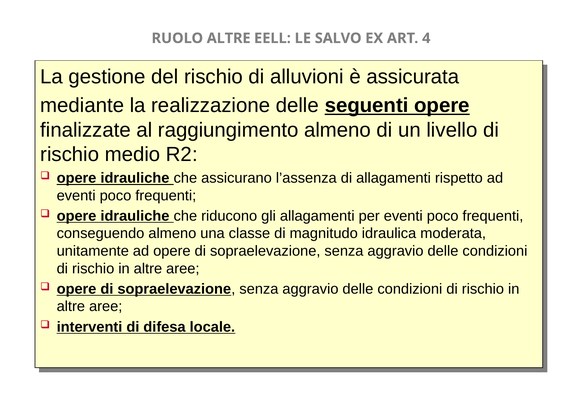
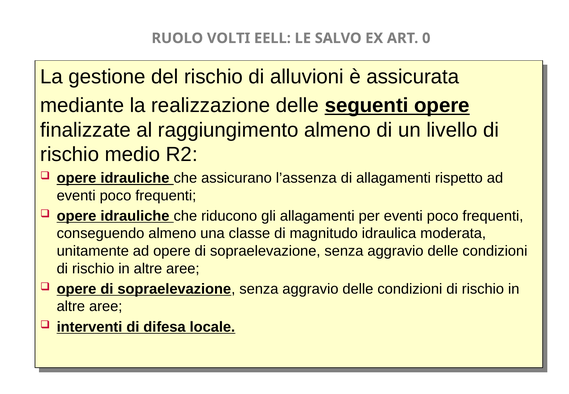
RUOLO ALTRE: ALTRE -> VOLTI
4: 4 -> 0
